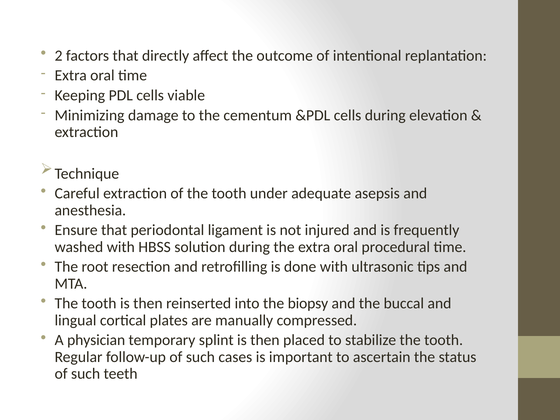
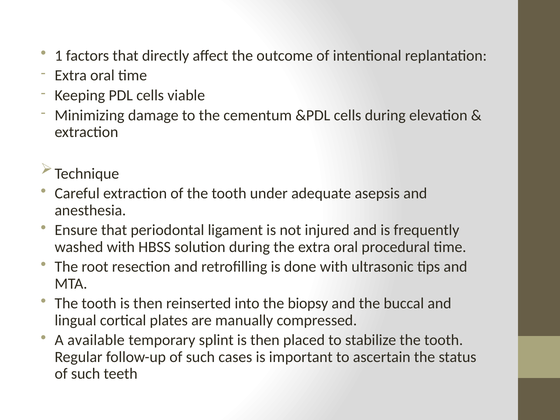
2: 2 -> 1
physician: physician -> available
